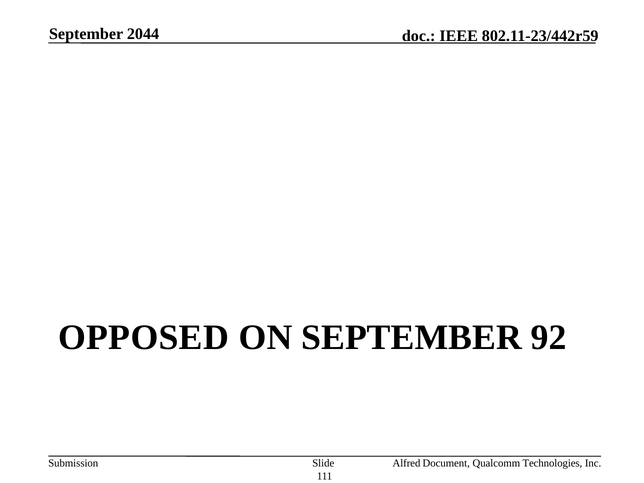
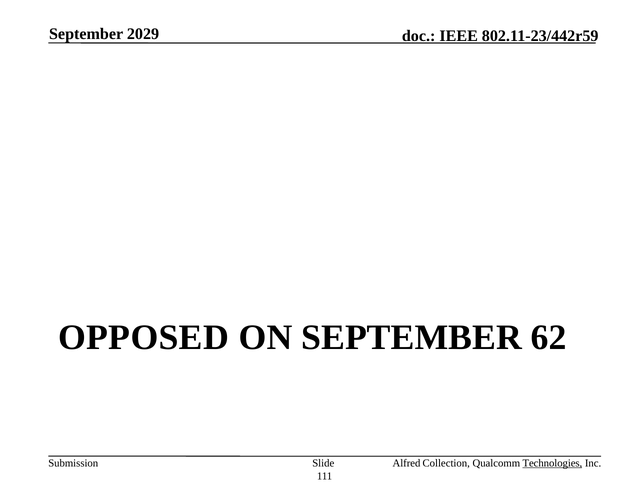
2044: 2044 -> 2029
92: 92 -> 62
Document: Document -> Collection
Technologies underline: none -> present
